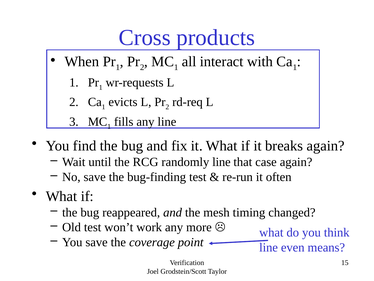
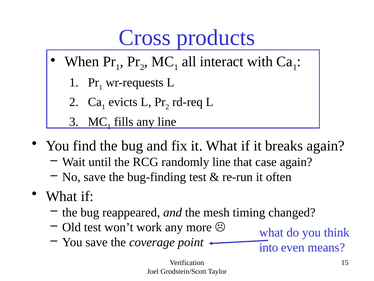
line at (269, 247): line -> into
